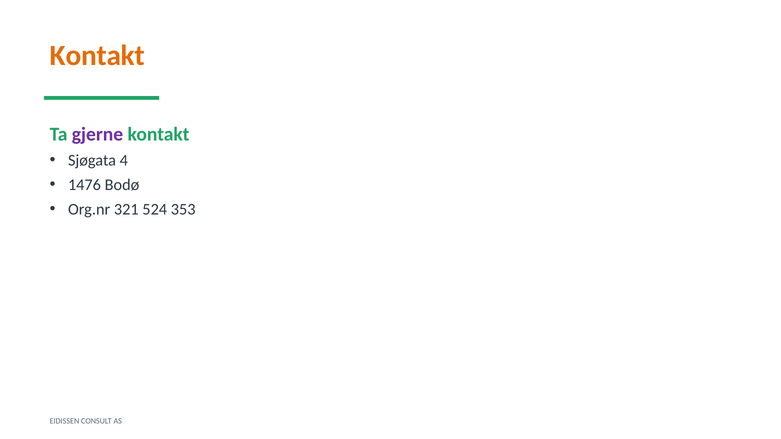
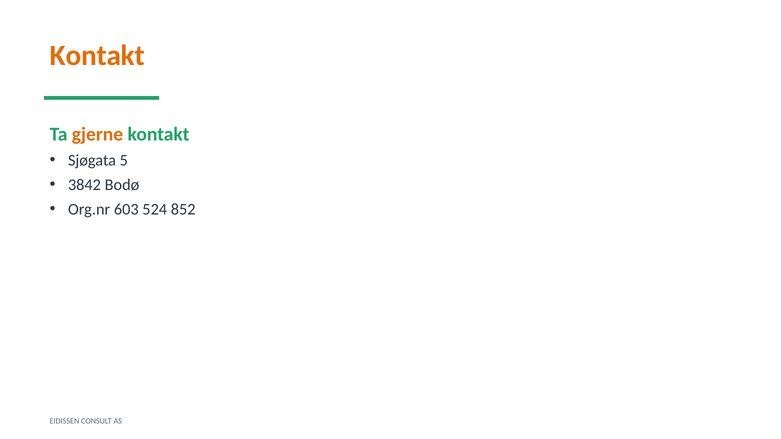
gjerne colour: purple -> orange
4: 4 -> 5
1476: 1476 -> 3842
321: 321 -> 603
353: 353 -> 852
